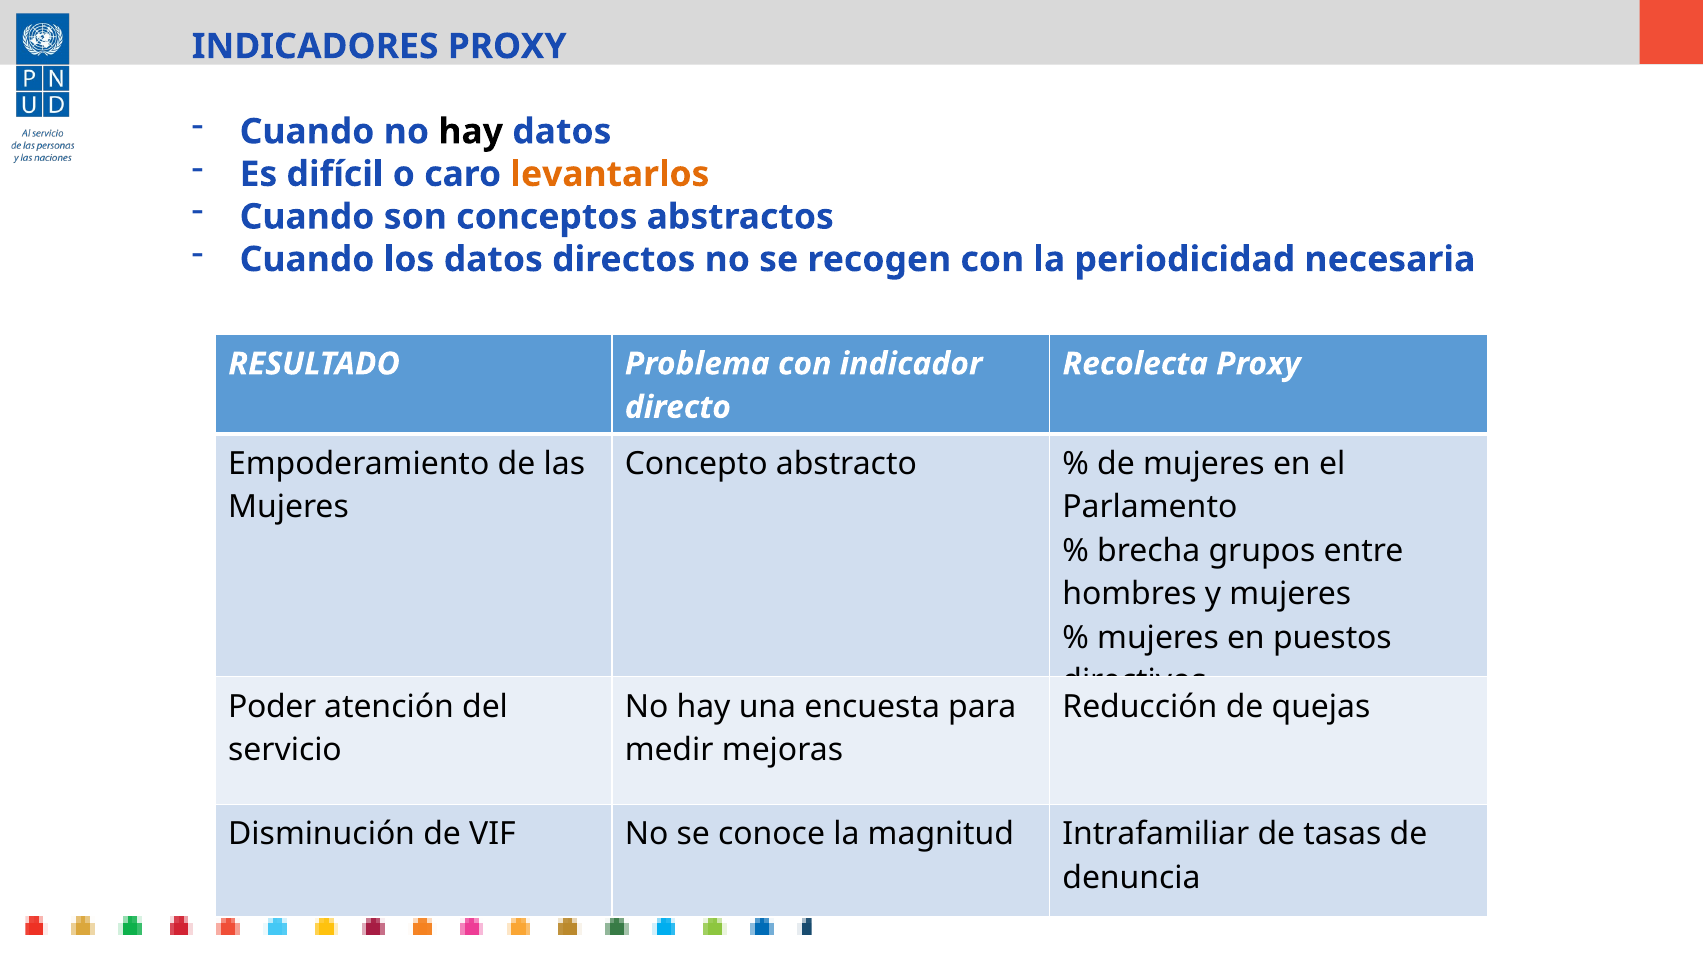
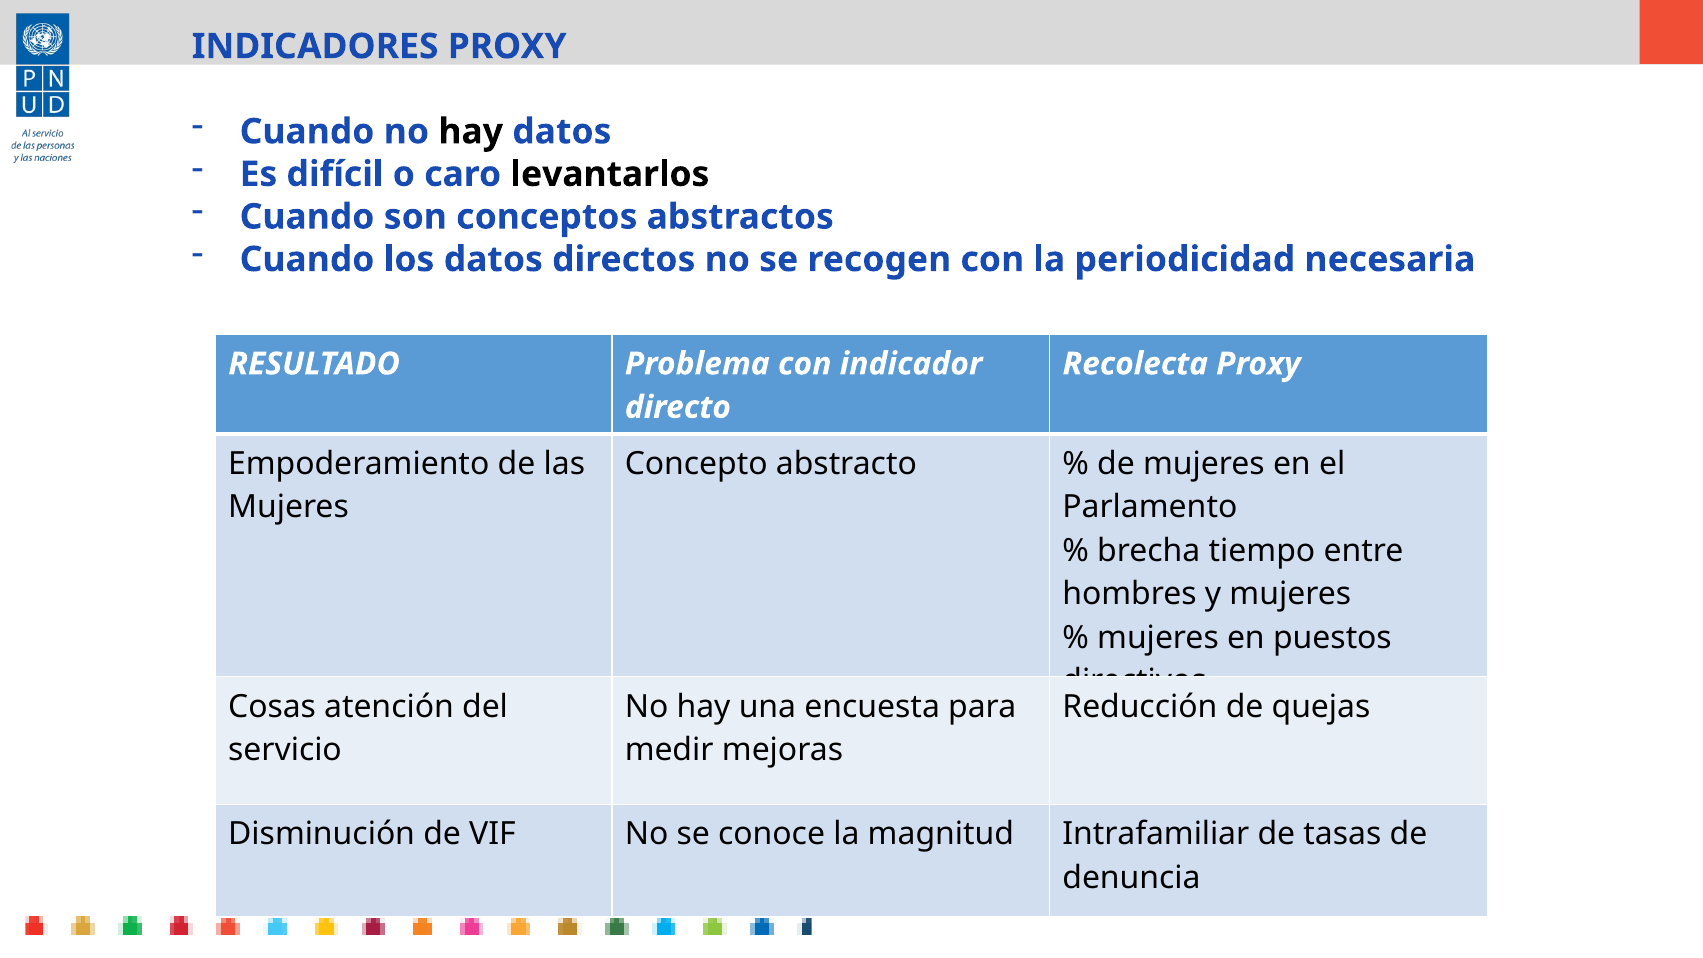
levantarlos colour: orange -> black
grupos: grupos -> tiempo
Poder: Poder -> Cosas
